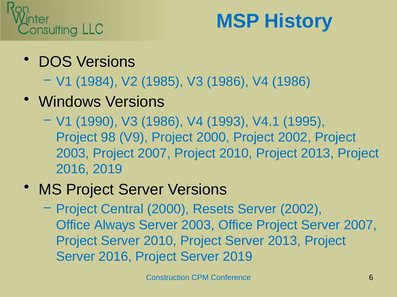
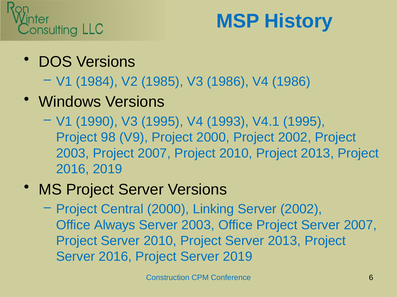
1990 V3 1986: 1986 -> 1995
Resets: Resets -> Linking
